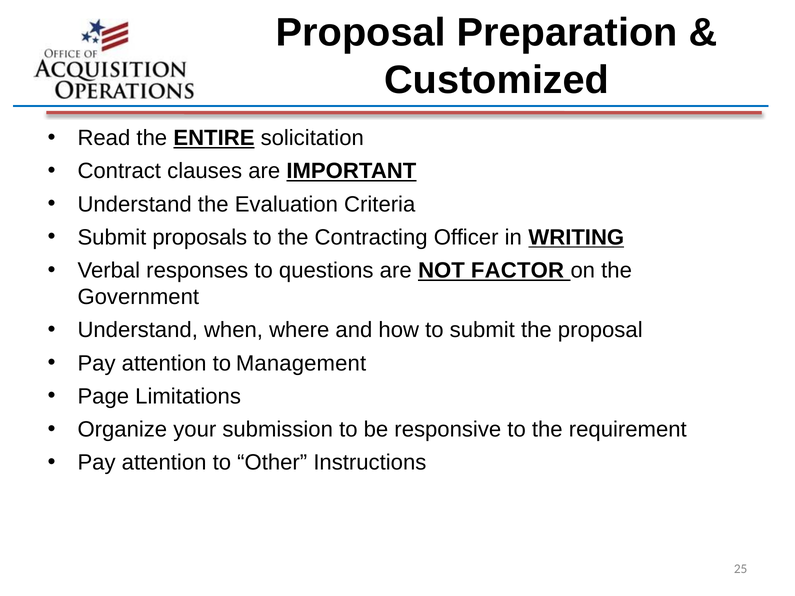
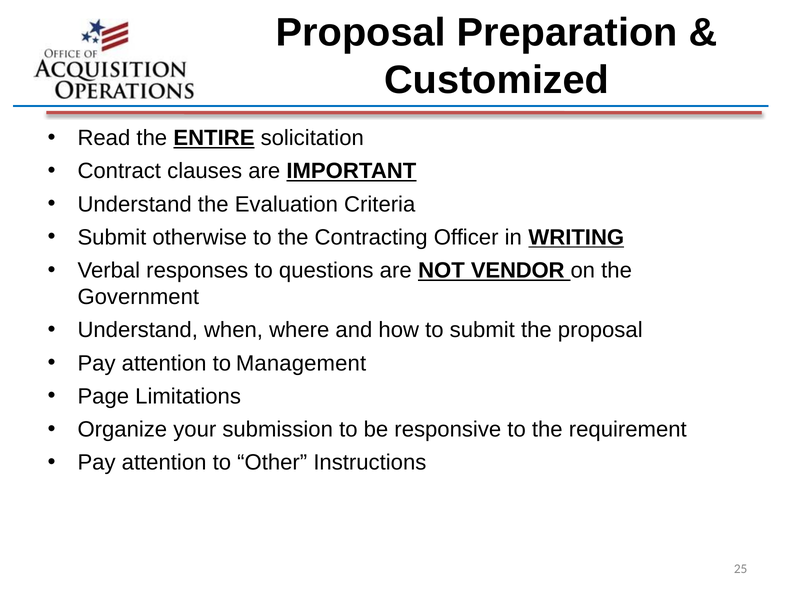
proposals: proposals -> otherwise
FACTOR: FACTOR -> VENDOR
